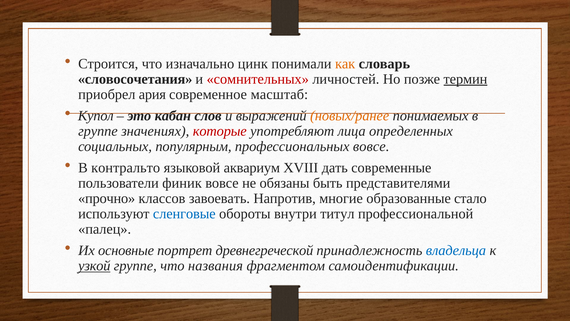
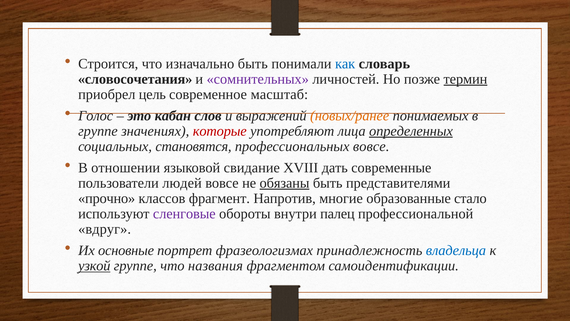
изначально цинк: цинк -> быть
как colour: orange -> blue
сомнительных colour: red -> purple
ария: ария -> цель
Купол: Купол -> Голос
определенных underline: none -> present
популярным: популярным -> становятся
контральто: контральто -> отношении
аквариум: аквариум -> свидание
финик: финик -> людей
обязаны underline: none -> present
завоевать: завоевать -> фрагмент
сленговые colour: blue -> purple
титул: титул -> палец
палец: палец -> вдруг
древнегреческой: древнегреческой -> фразеологизмах
